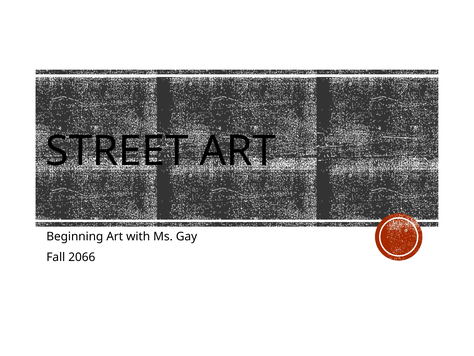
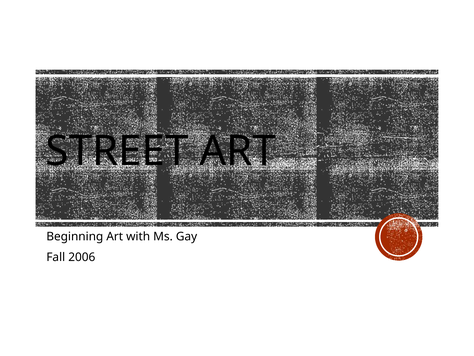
2066: 2066 -> 2006
